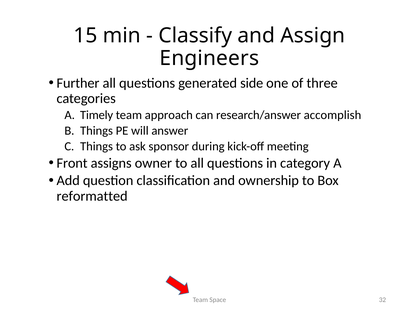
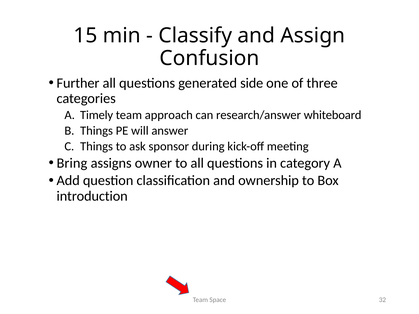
Engineers: Engineers -> Confusion
accomplish: accomplish -> whiteboard
Front: Front -> Bring
reformatted: reformatted -> introduction
